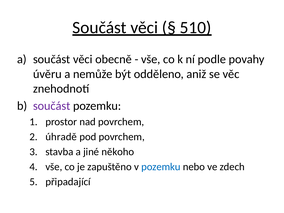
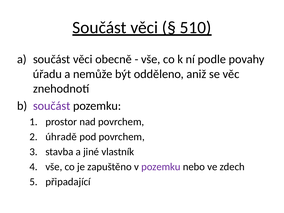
úvěru: úvěru -> úřadu
někoho: někoho -> vlastník
pozemku at (161, 167) colour: blue -> purple
